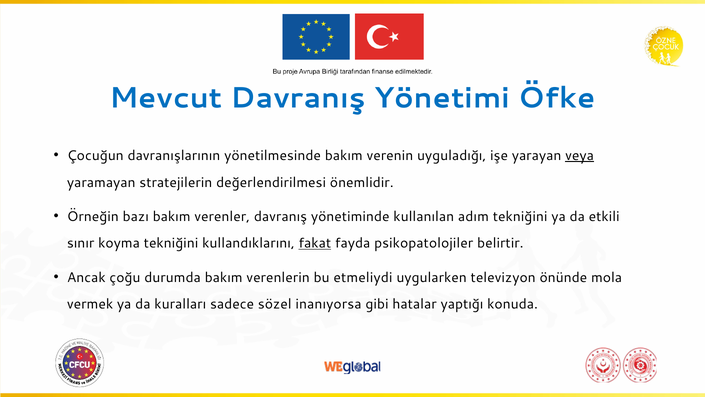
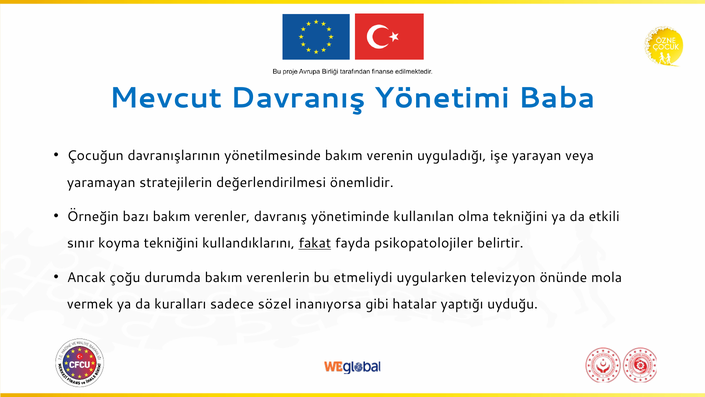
Öfke: Öfke -> Baba
veya underline: present -> none
adım: adım -> olma
konuda: konuda -> uyduğu
